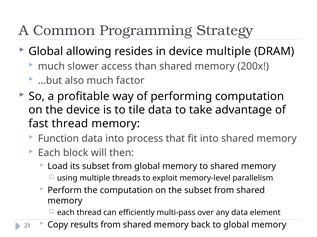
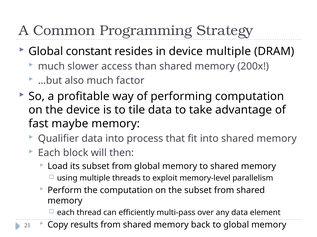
allowing: allowing -> constant
fast thread: thread -> maybe
Function: Function -> Qualifier
